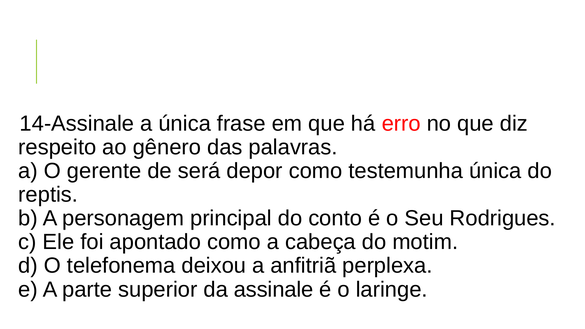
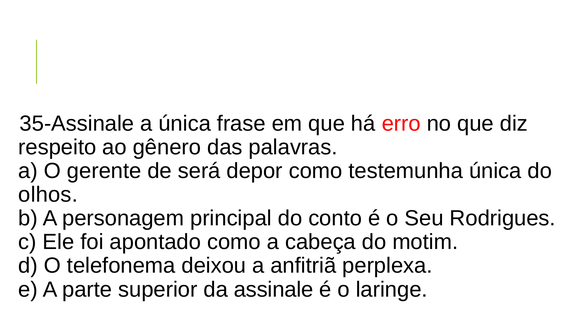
14-Assinale: 14-Assinale -> 35-Assinale
reptis: reptis -> olhos
